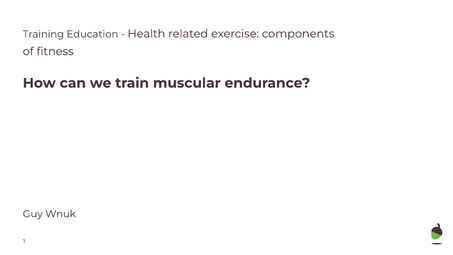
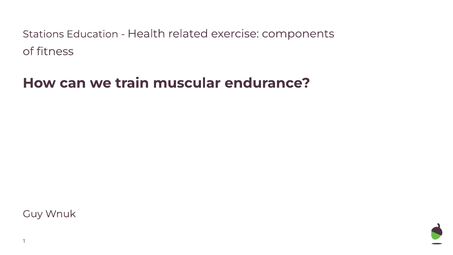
Training: Training -> Stations
